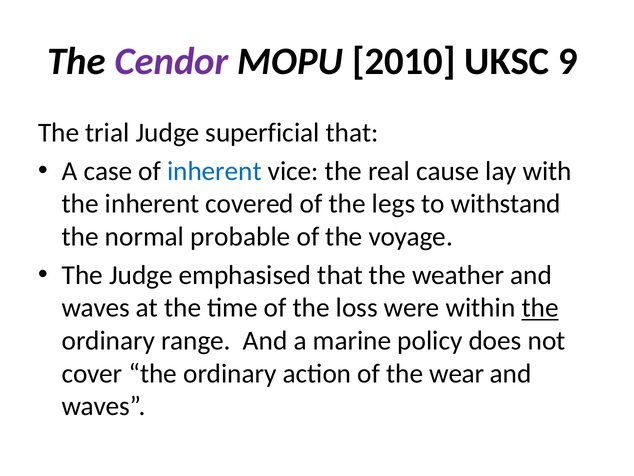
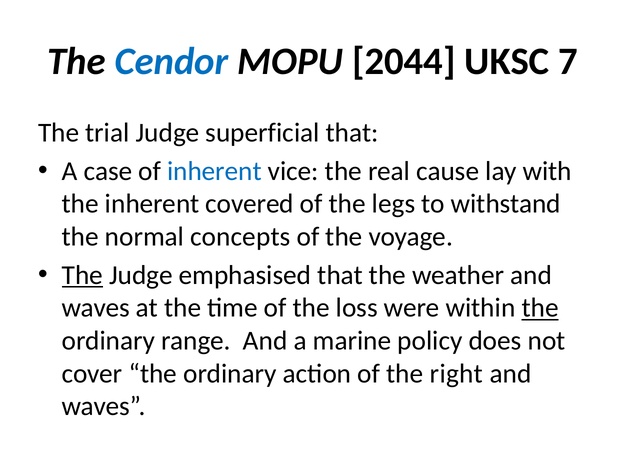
Cendor colour: purple -> blue
2010: 2010 -> 2044
9: 9 -> 7
probable: probable -> concepts
The at (82, 275) underline: none -> present
wear: wear -> right
